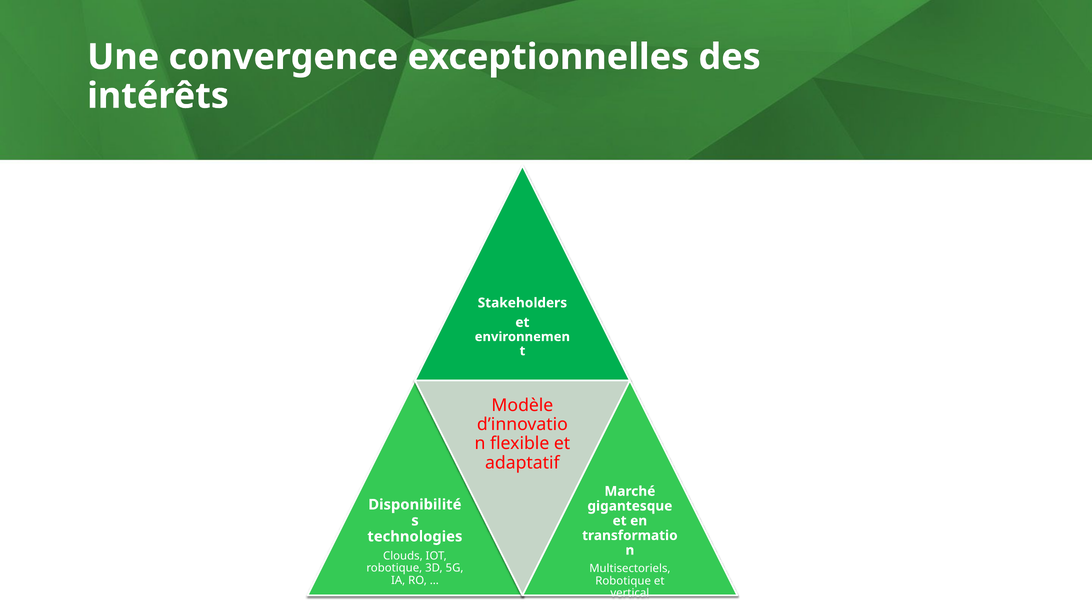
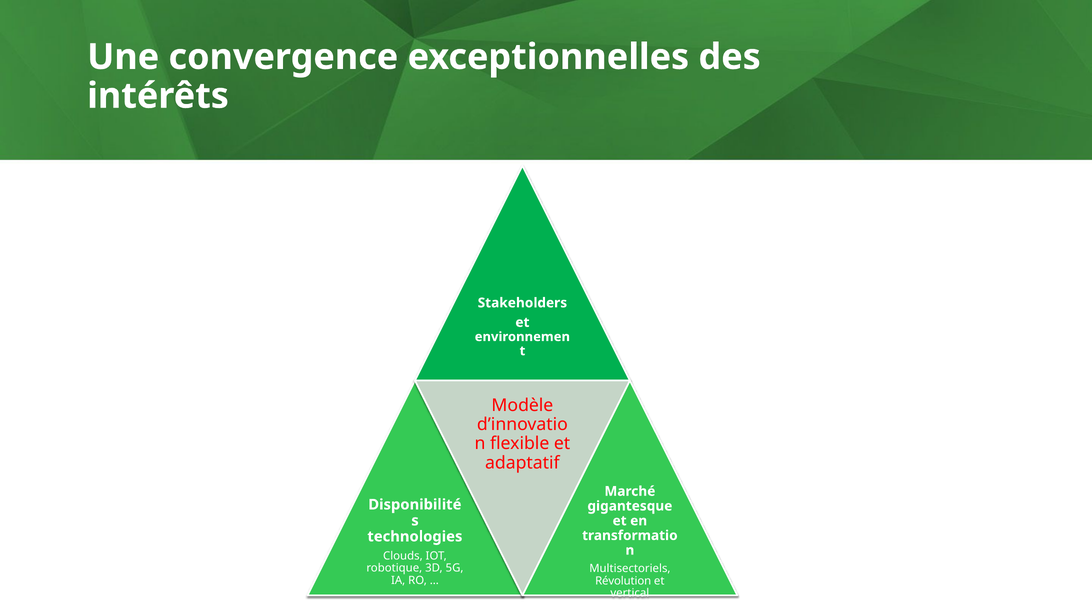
Robotique at (623, 581): Robotique -> Révolution
